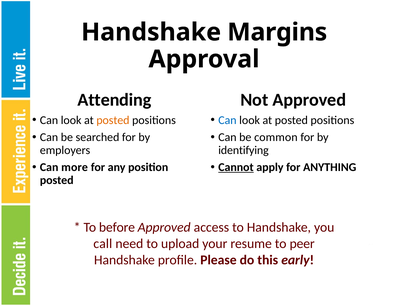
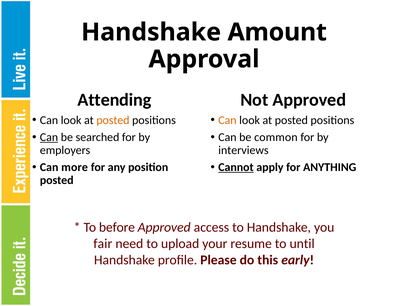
Margins: Margins -> Amount
Can at (227, 120) colour: blue -> orange
Can at (49, 137) underline: none -> present
identifying: identifying -> interviews
call: call -> fair
peer: peer -> until
